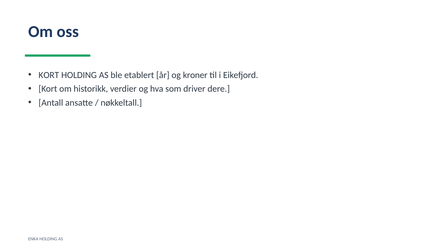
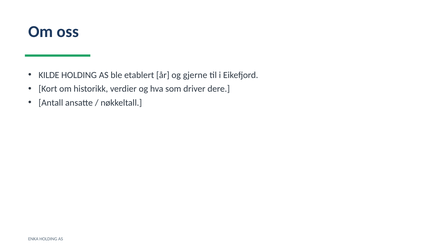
KORT at (49, 75): KORT -> KILDE
kroner: kroner -> gjerne
